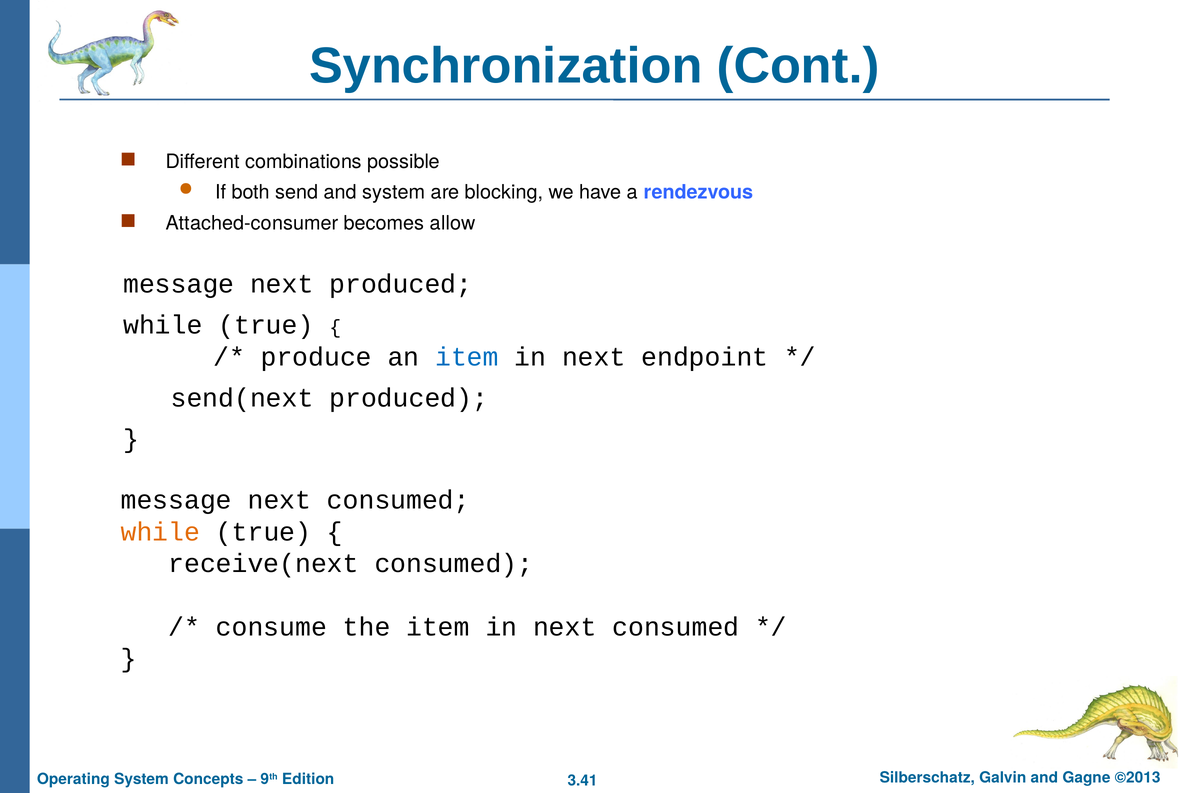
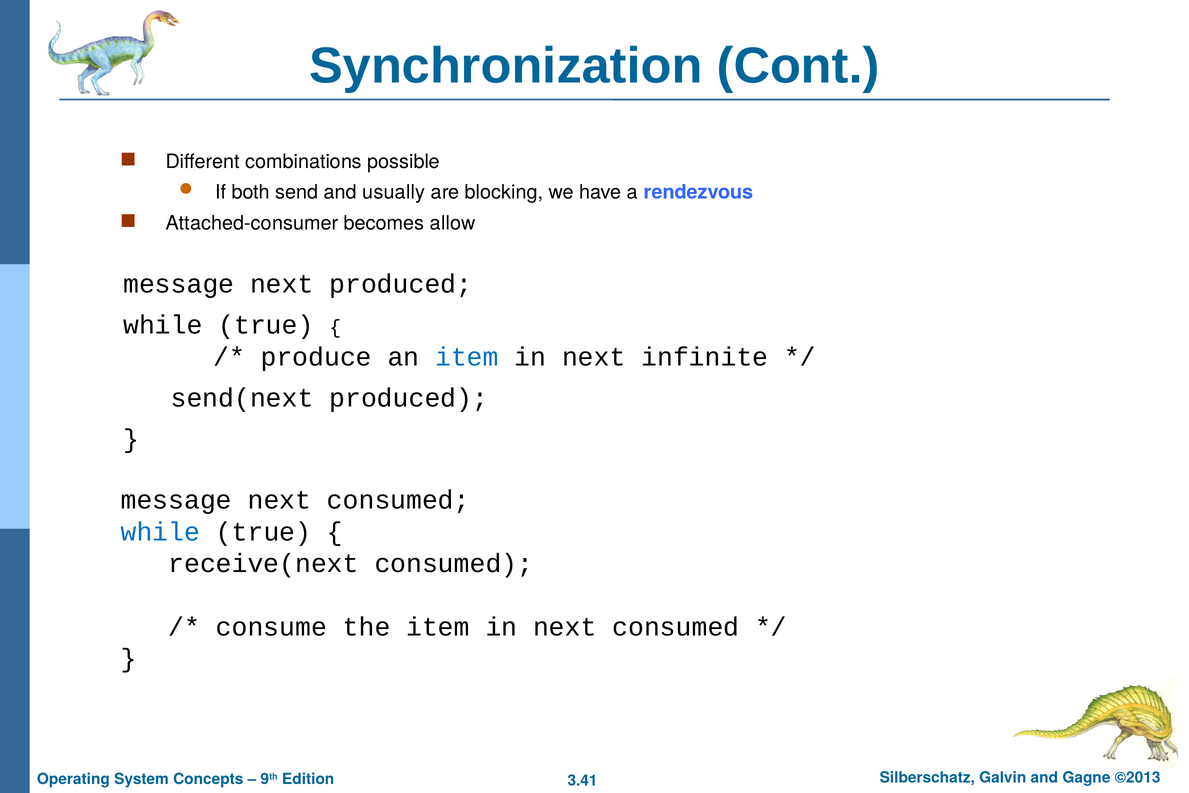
and system: system -> usually
endpoint: endpoint -> infinite
while at (160, 532) colour: orange -> blue
